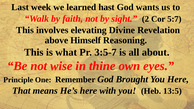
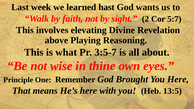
Himself: Himself -> Playing
